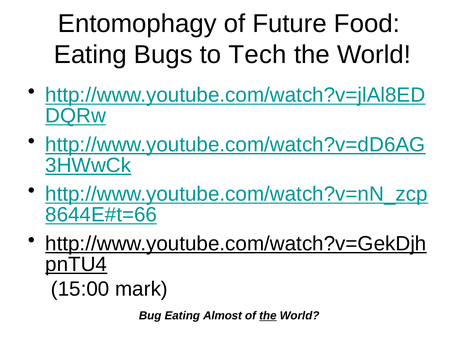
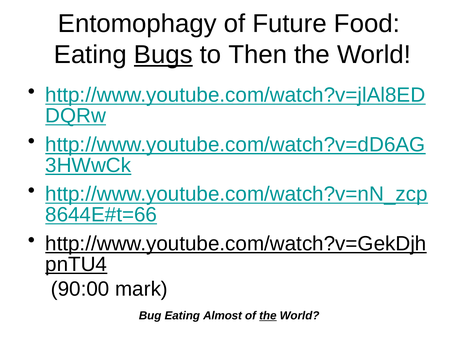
Bugs underline: none -> present
Tech: Tech -> Then
15:00: 15:00 -> 90:00
